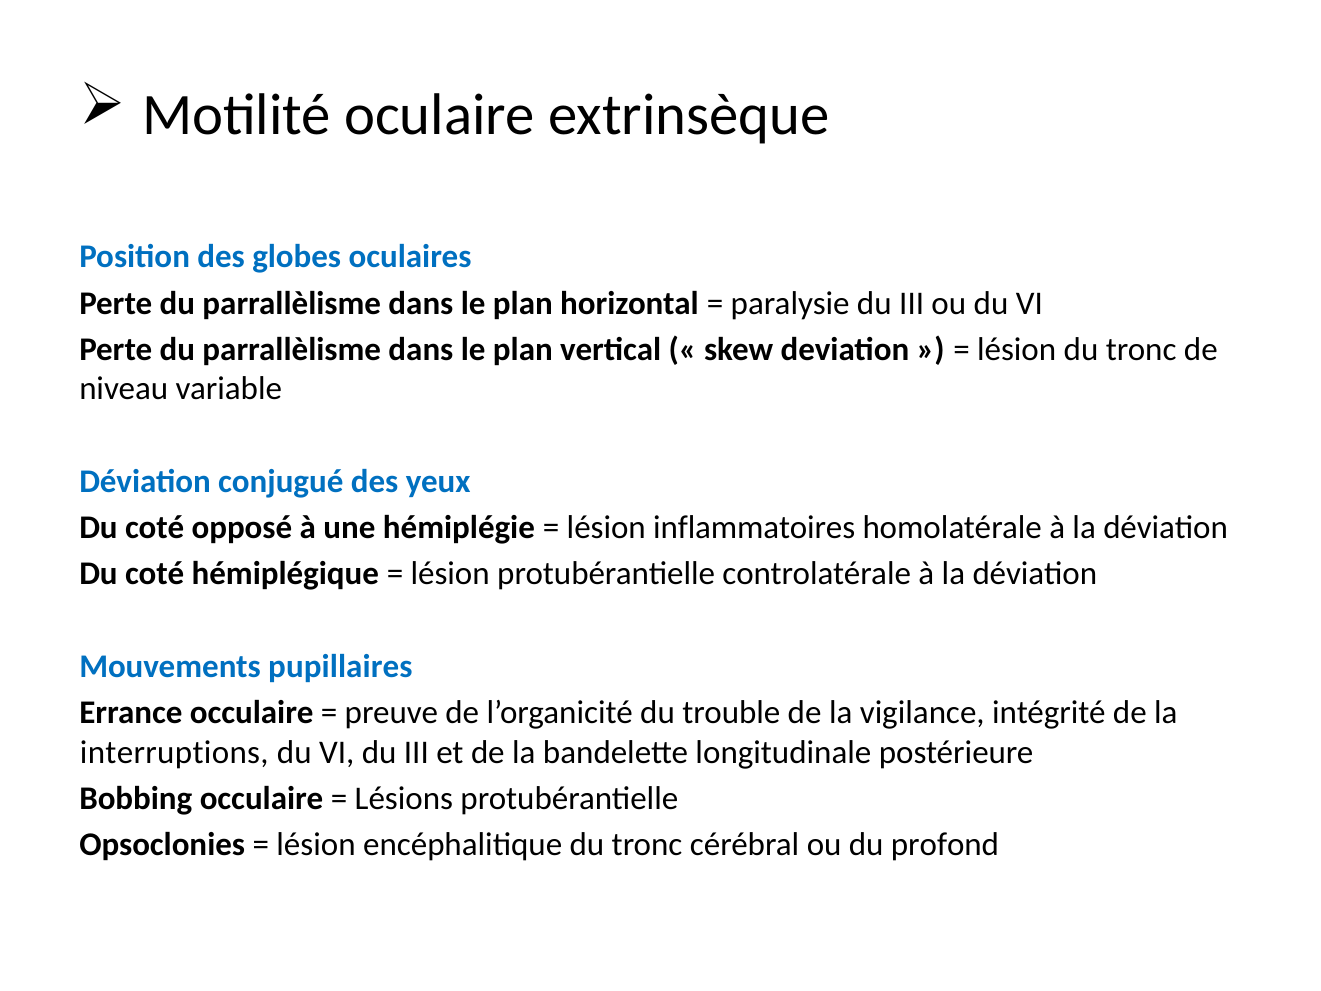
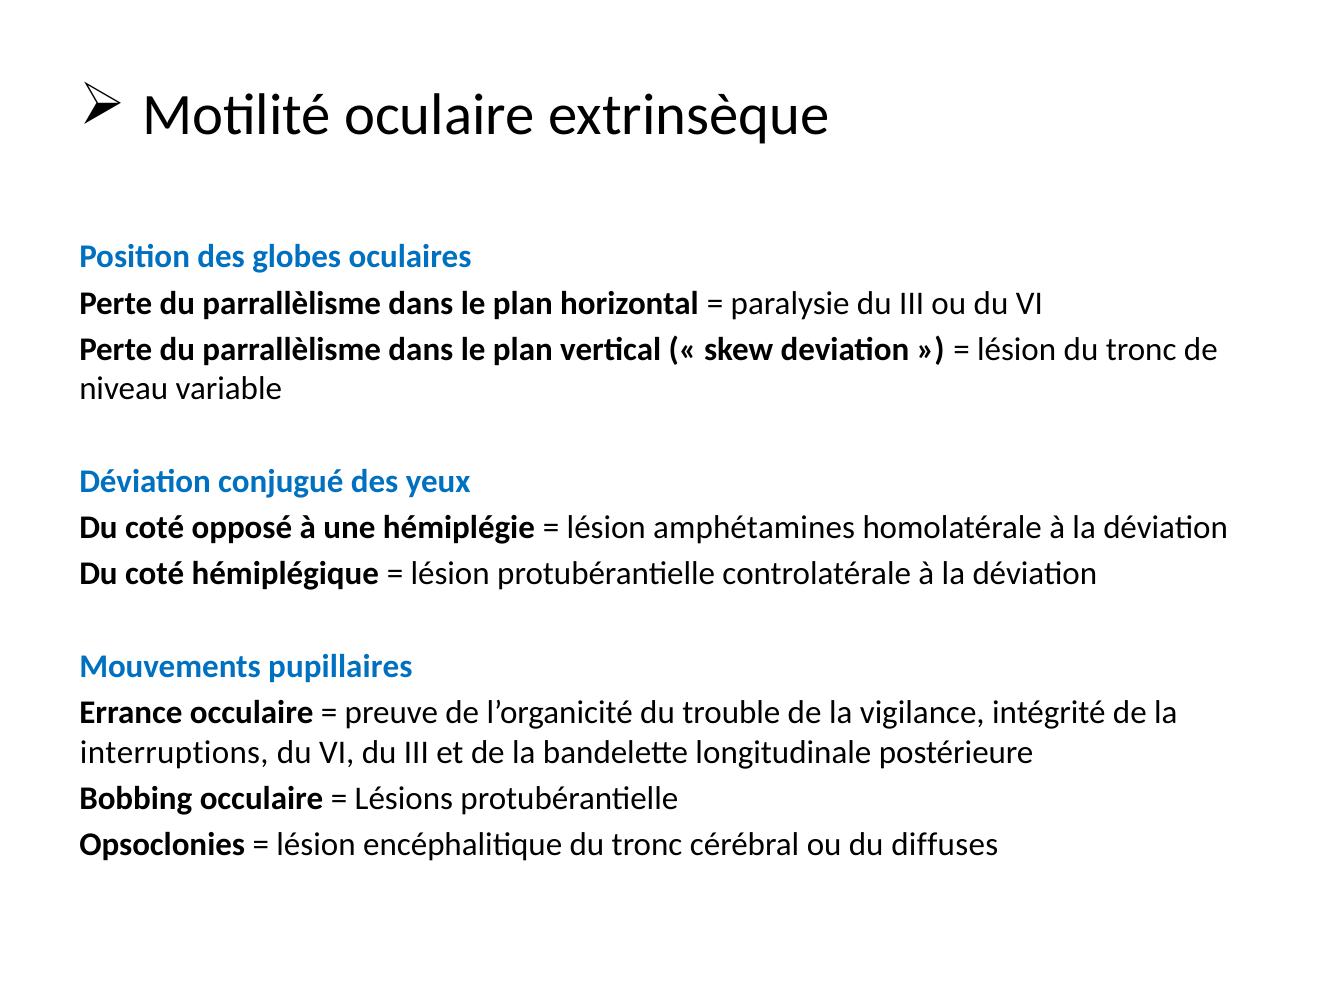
inflammatoires: inflammatoires -> amphétamines
profond: profond -> diffuses
